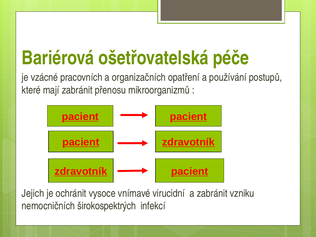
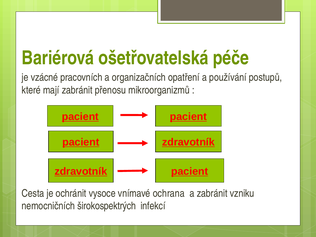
Jejich: Jejich -> Cesta
virucidní: virucidní -> ochrana
